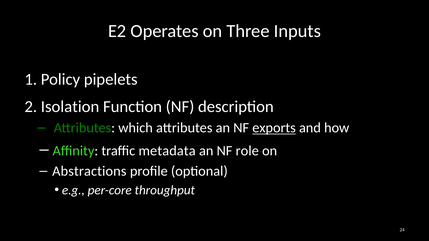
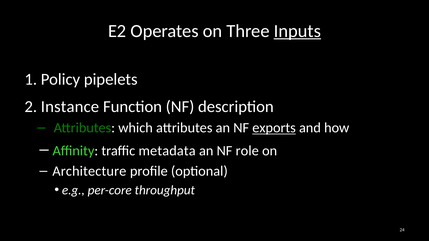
Inputs underline: none -> present
Isolation: Isolation -> Instance
Abstractions: Abstractions -> Architecture
